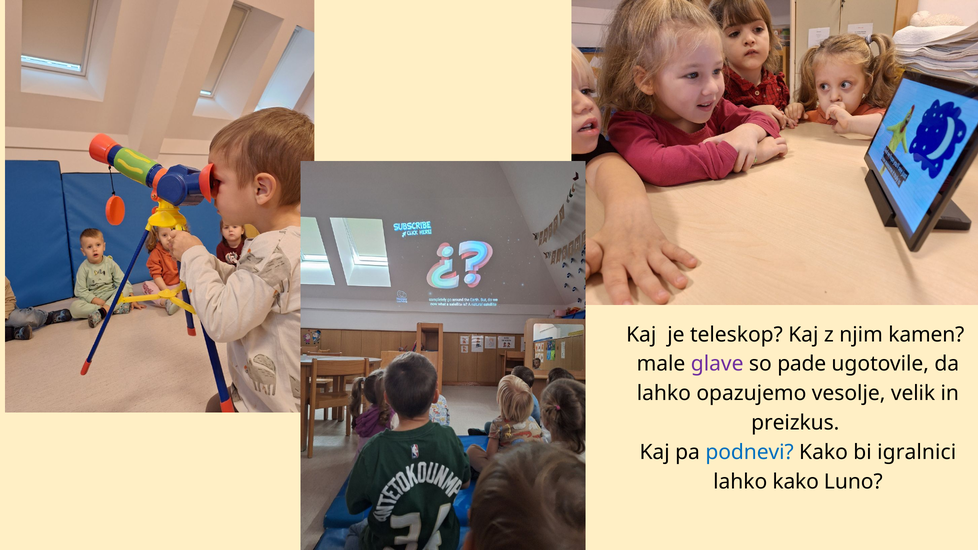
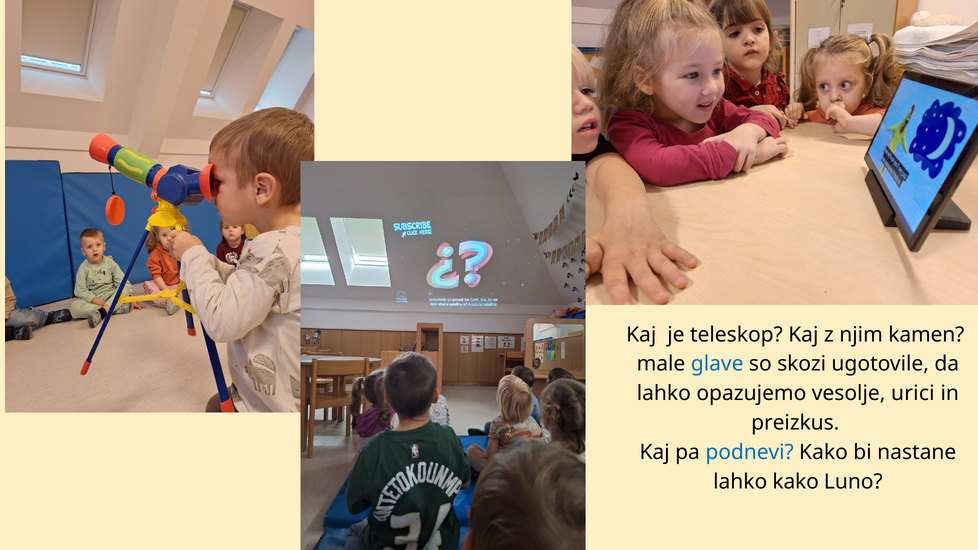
glave colour: purple -> blue
pade: pade -> skozi
velik: velik -> urici
igralnici: igralnici -> nastane
